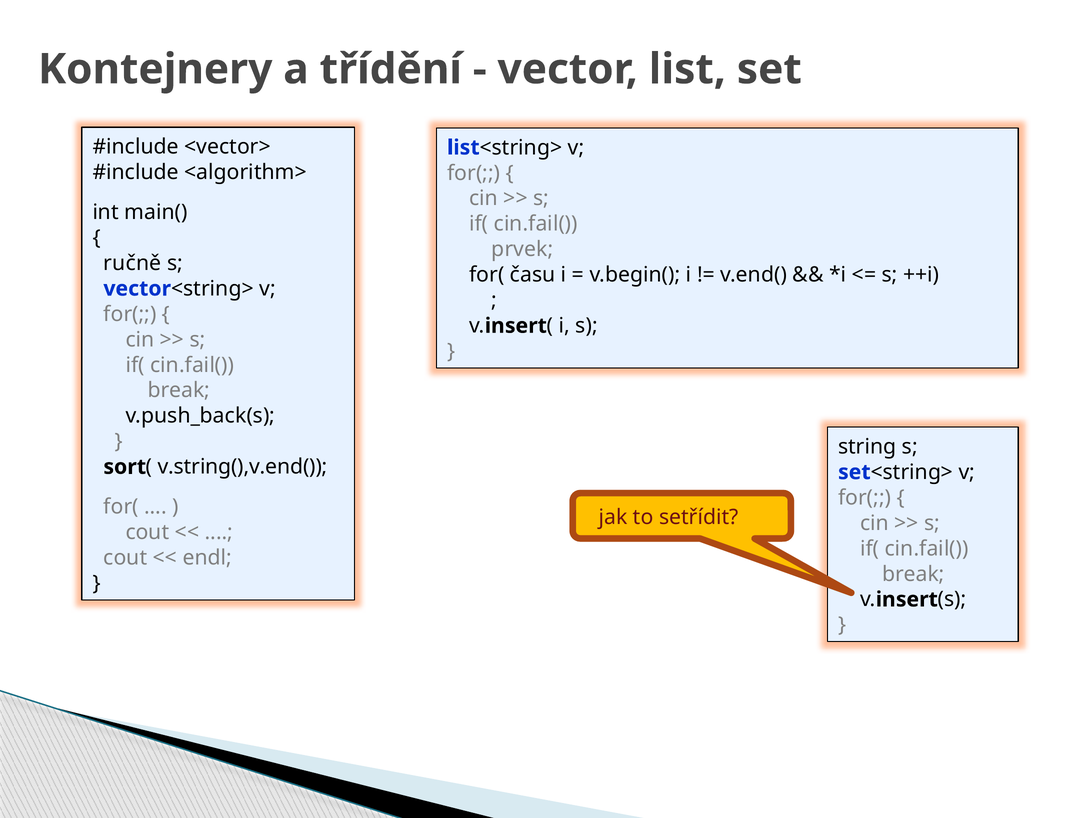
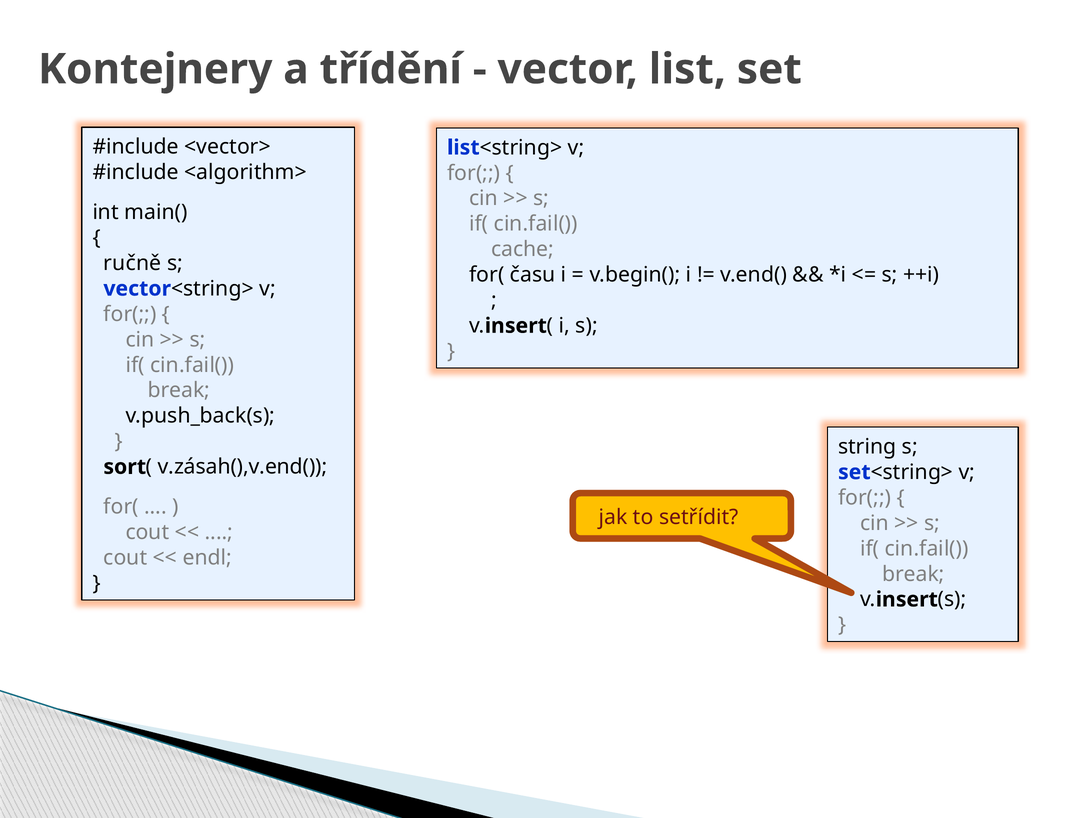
prvek: prvek -> cache
v.string(),v.end(: v.string(),v.end( -> v.zásah(),v.end(
